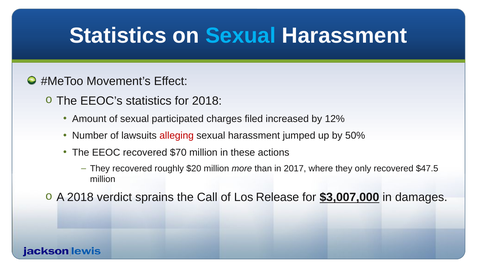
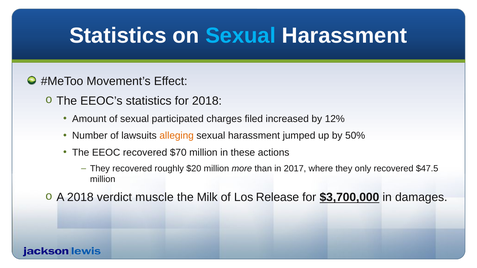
alleging colour: red -> orange
sprains: sprains -> muscle
Call: Call -> Milk
$3,007,000: $3,007,000 -> $3,700,000
